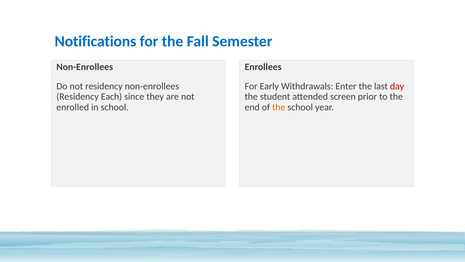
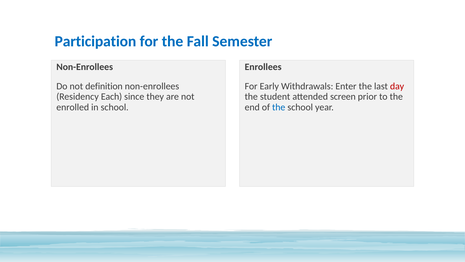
Notifications: Notifications -> Participation
not residency: residency -> definition
the at (279, 107) colour: orange -> blue
